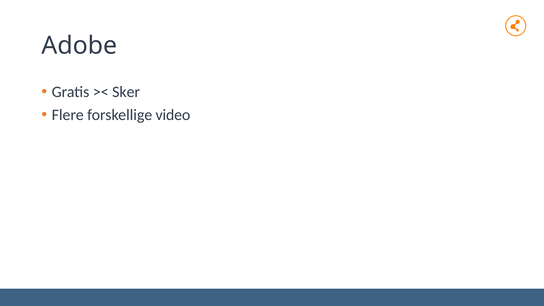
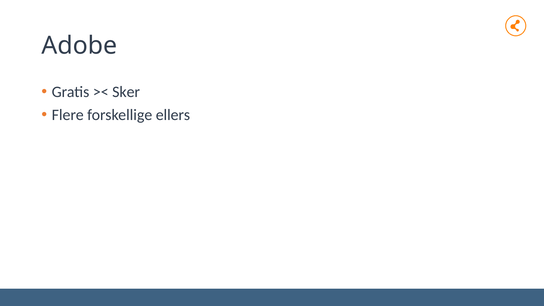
video: video -> ellers
